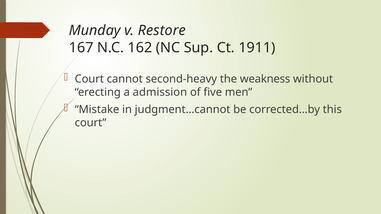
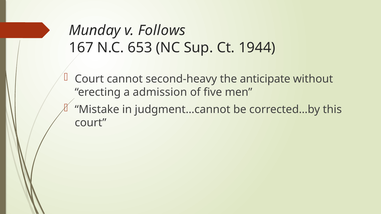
Restore: Restore -> Follows
162: 162 -> 653
1911: 1911 -> 1944
weakness: weakness -> anticipate
